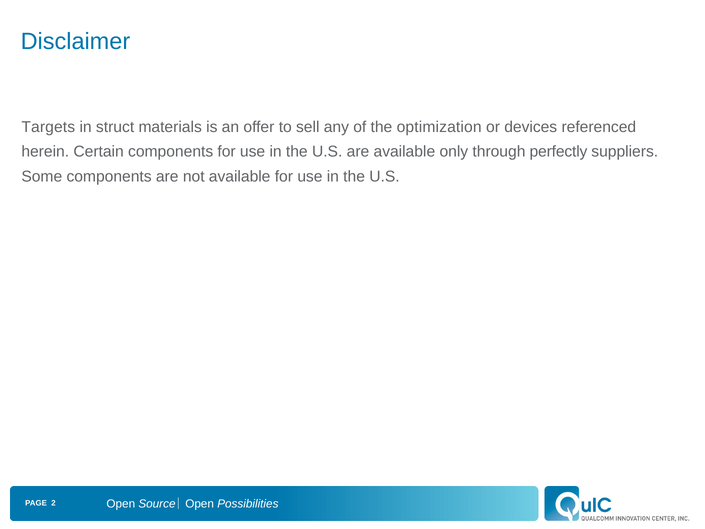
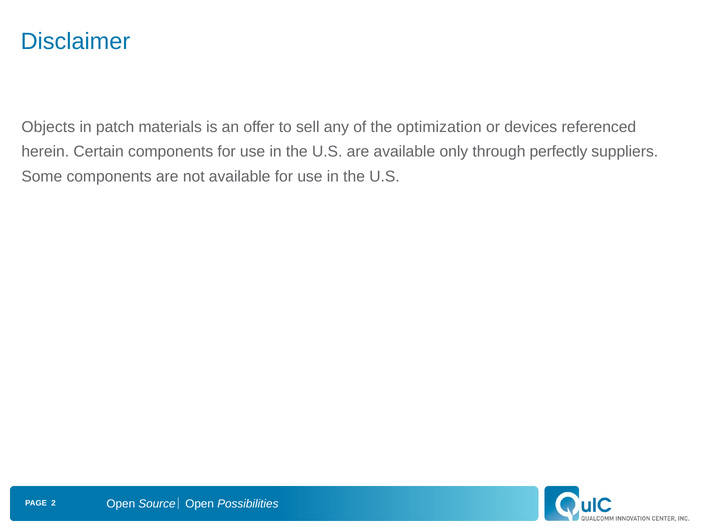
Targets: Targets -> Objects
struct: struct -> patch
